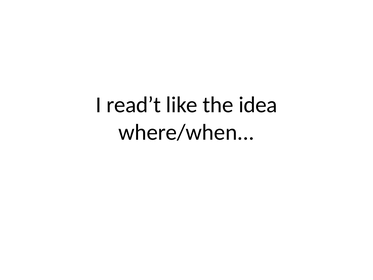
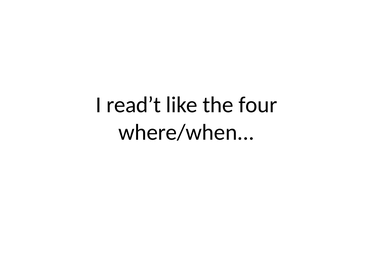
idea: idea -> four
